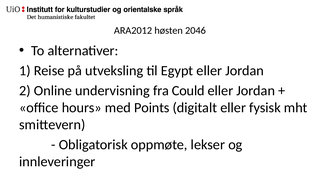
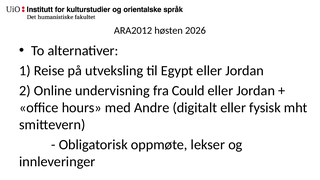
2046: 2046 -> 2026
Points: Points -> Andre
